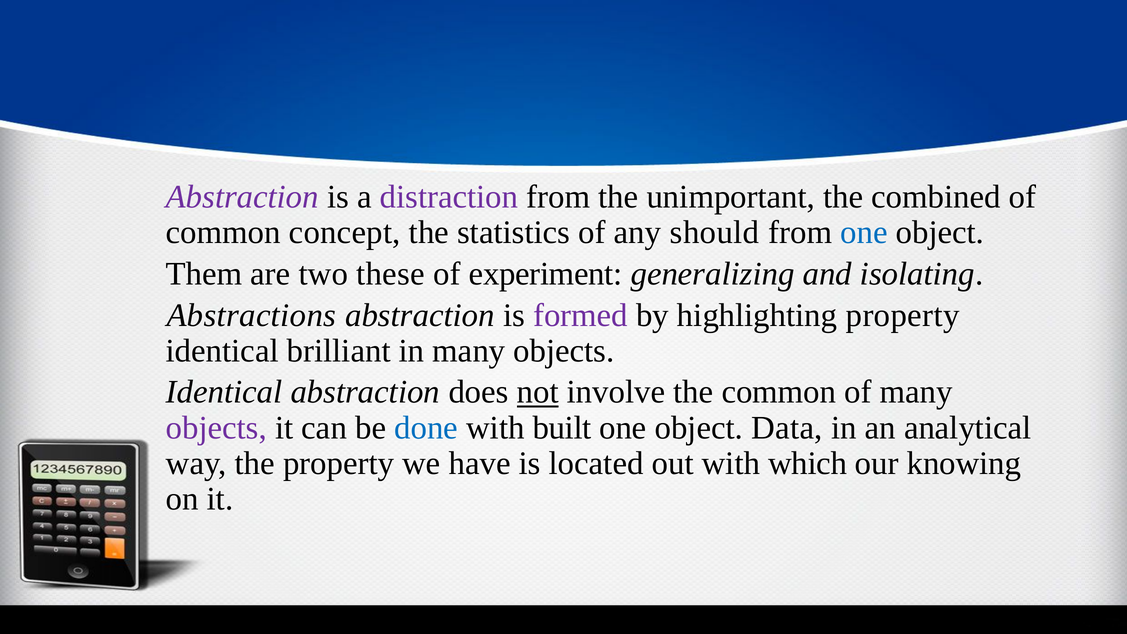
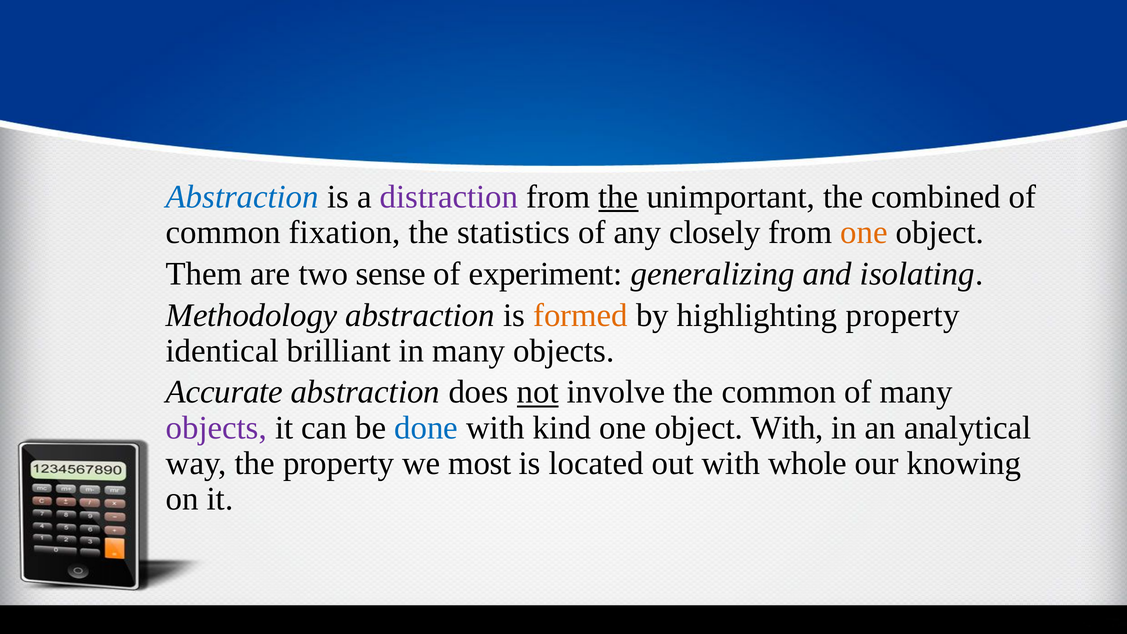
Abstraction at (242, 197) colour: purple -> blue
the at (618, 197) underline: none -> present
concept: concept -> fixation
should: should -> closely
one at (864, 232) colour: blue -> orange
these: these -> sense
Abstractions: Abstractions -> Methodology
formed colour: purple -> orange
Identical at (224, 392): Identical -> Accurate
built: built -> kind
object Data: Data -> With
have: have -> most
which: which -> whole
